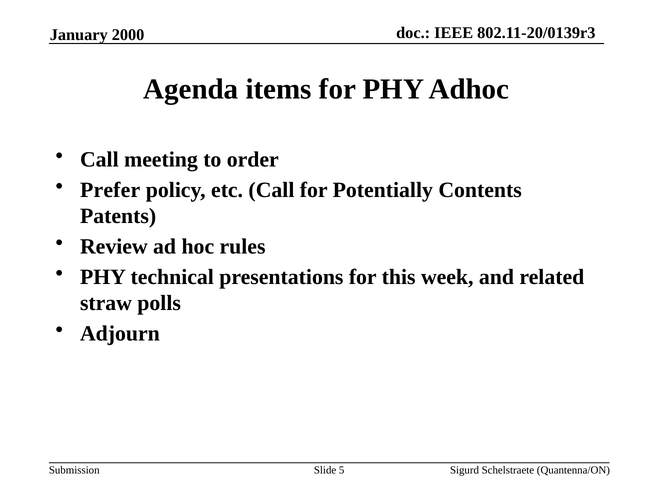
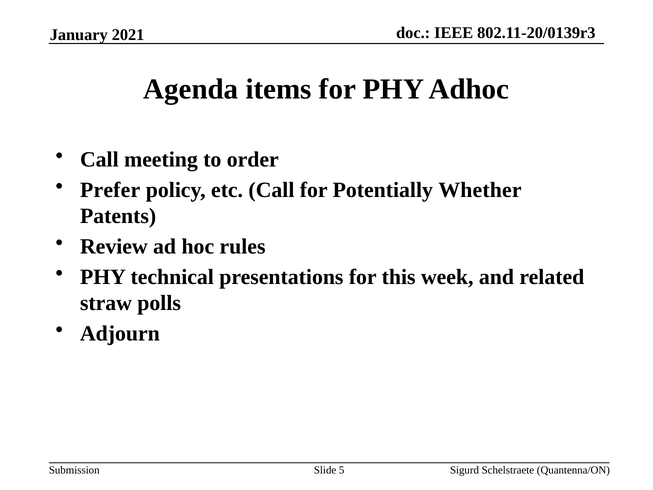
2000: 2000 -> 2021
Contents: Contents -> Whether
